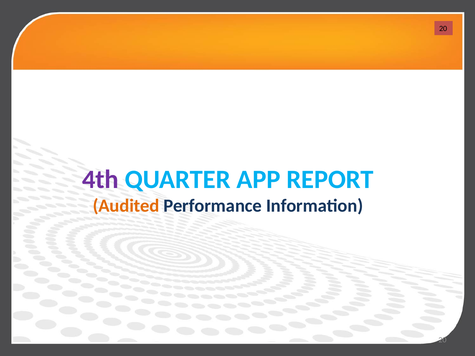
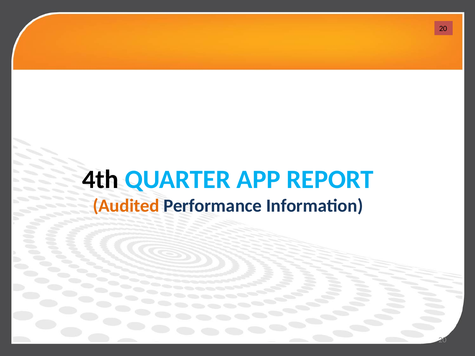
4th colour: purple -> black
